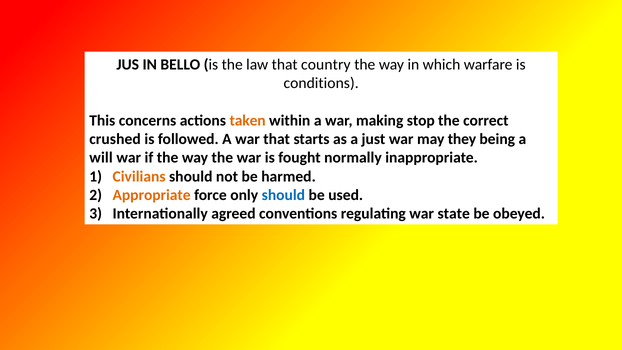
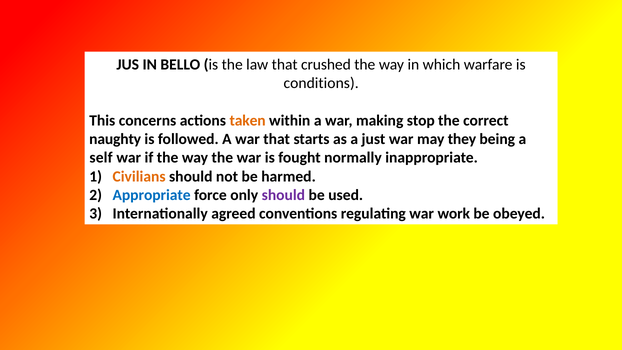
country: country -> crushed
crushed: crushed -> naughty
will: will -> self
Appropriate colour: orange -> blue
should at (283, 195) colour: blue -> purple
state: state -> work
